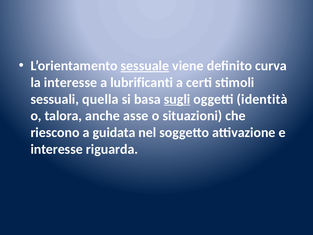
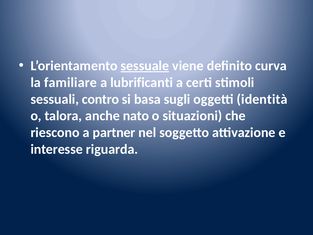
la interesse: interesse -> familiare
quella: quella -> contro
sugli underline: present -> none
asse: asse -> nato
guidata: guidata -> partner
